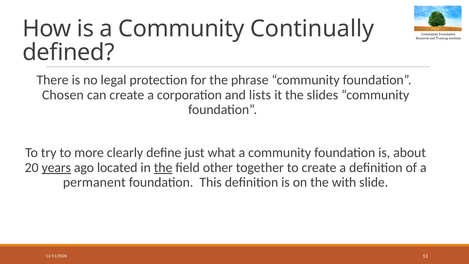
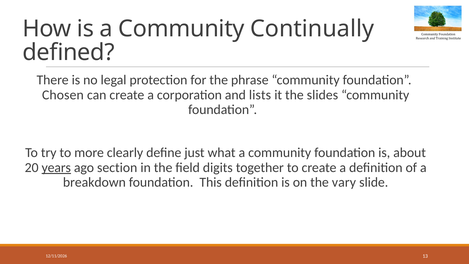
located: located -> section
the at (163, 167) underline: present -> none
other: other -> digits
permanent: permanent -> breakdown
with: with -> vary
